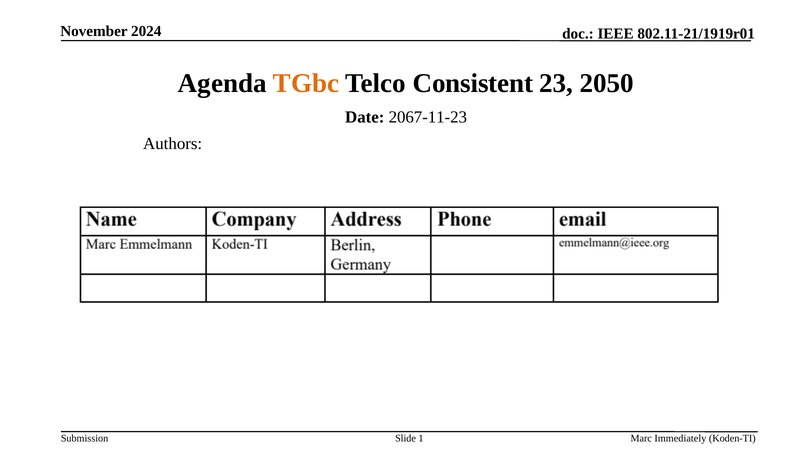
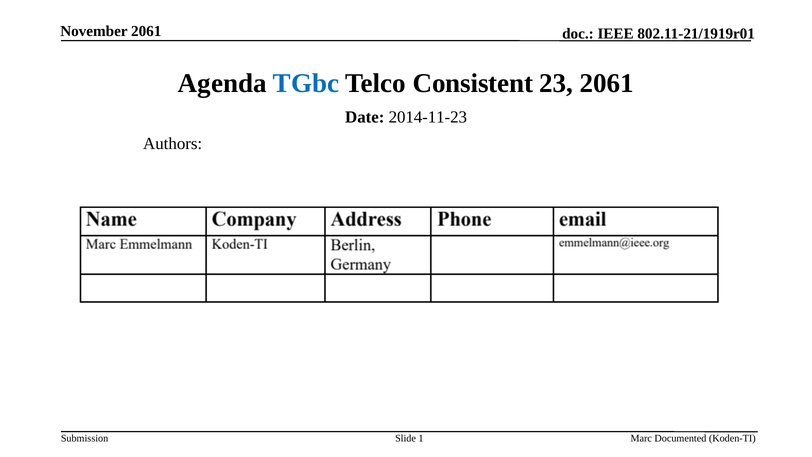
November 2024: 2024 -> 2061
TGbc colour: orange -> blue
23 2050: 2050 -> 2061
2067-11-23: 2067-11-23 -> 2014-11-23
Immediately: Immediately -> Documented
